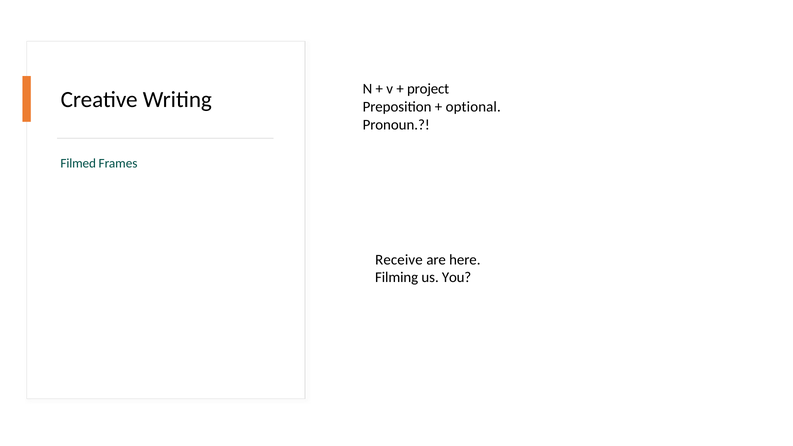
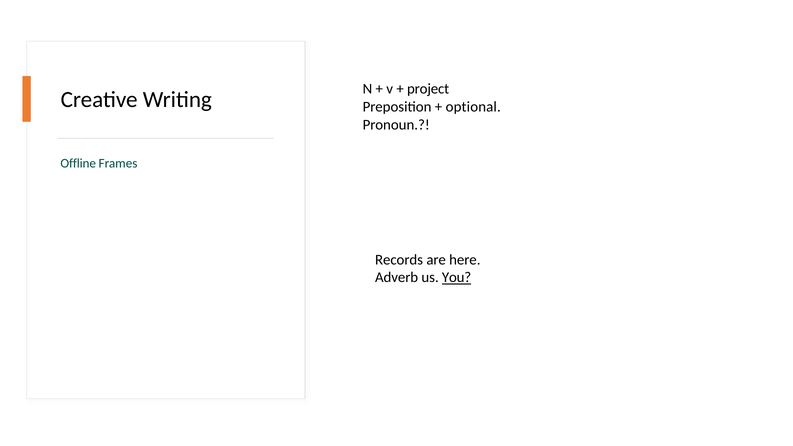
Filmed: Filmed -> Offline
Receive: Receive -> Records
Filming: Filming -> Adverb
You underline: none -> present
